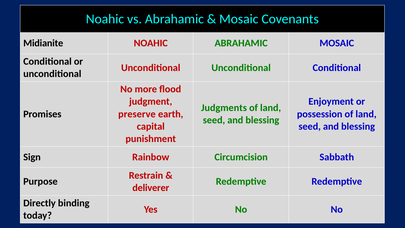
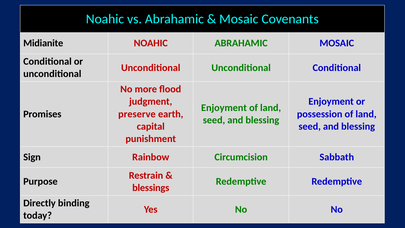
Judgments at (224, 108): Judgments -> Enjoyment
deliverer: deliverer -> blessings
